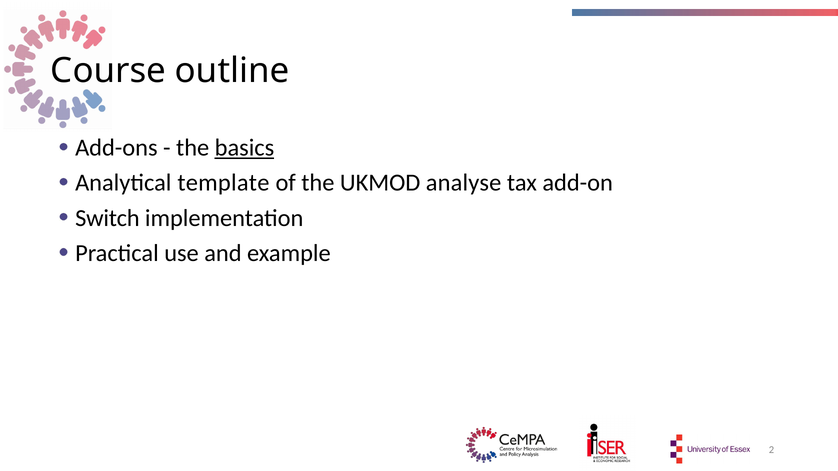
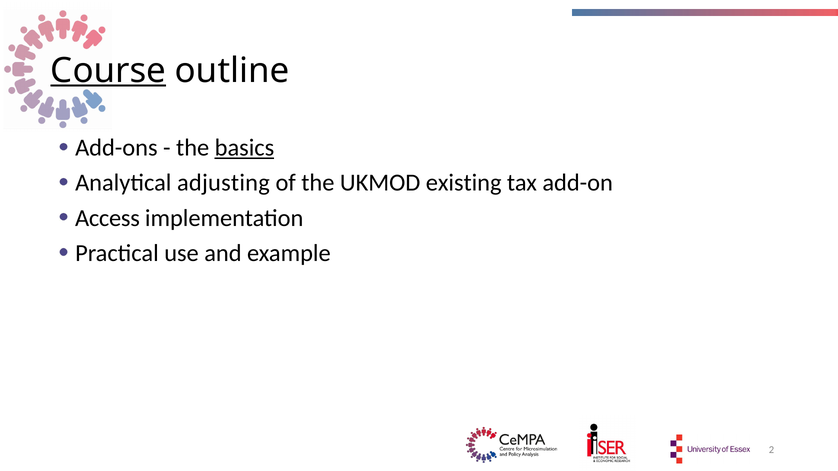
Course underline: none -> present
template: template -> adjusting
analyse: analyse -> existing
Switch: Switch -> Access
